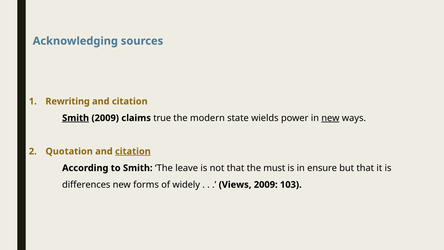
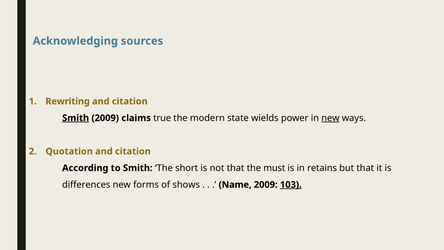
citation at (133, 151) underline: present -> none
leave: leave -> short
ensure: ensure -> retains
widely: widely -> shows
Views: Views -> Name
103 underline: none -> present
